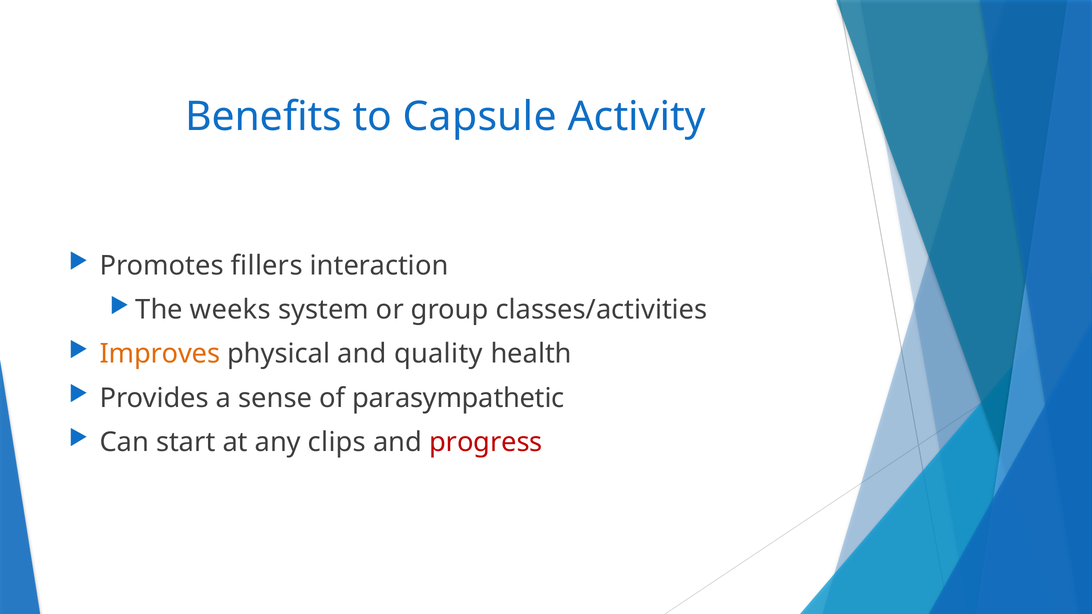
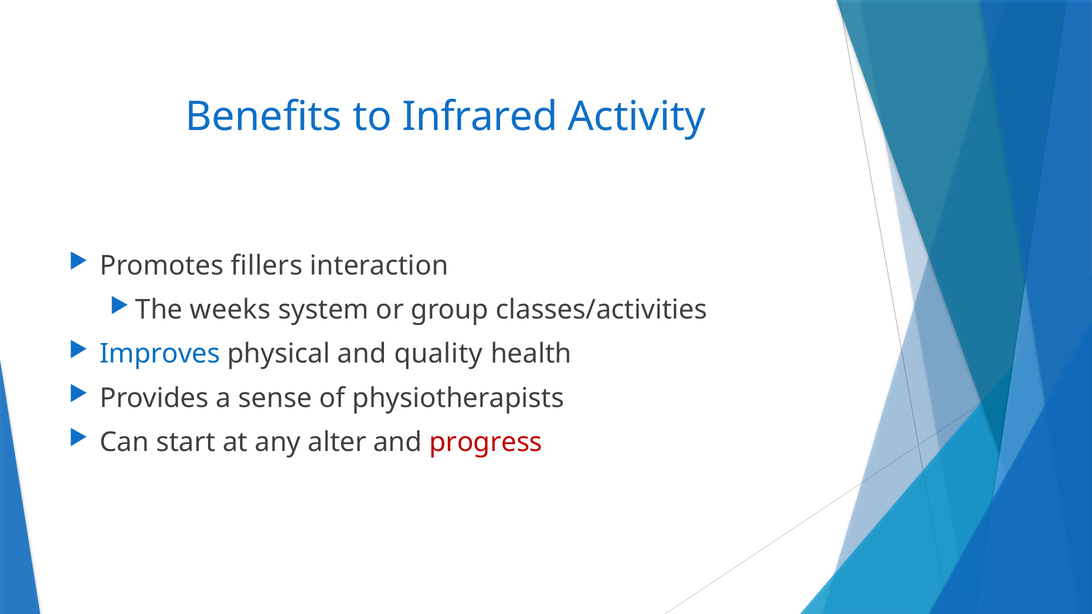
Capsule: Capsule -> Infrared
Improves colour: orange -> blue
parasympathetic: parasympathetic -> physiotherapists
clips: clips -> alter
